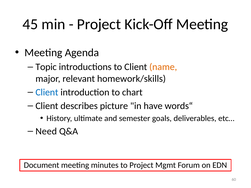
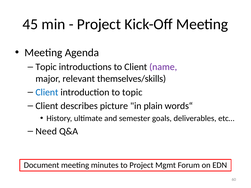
name colour: orange -> purple
homework/skills: homework/skills -> themselves/skills
to chart: chart -> topic
have: have -> plain
